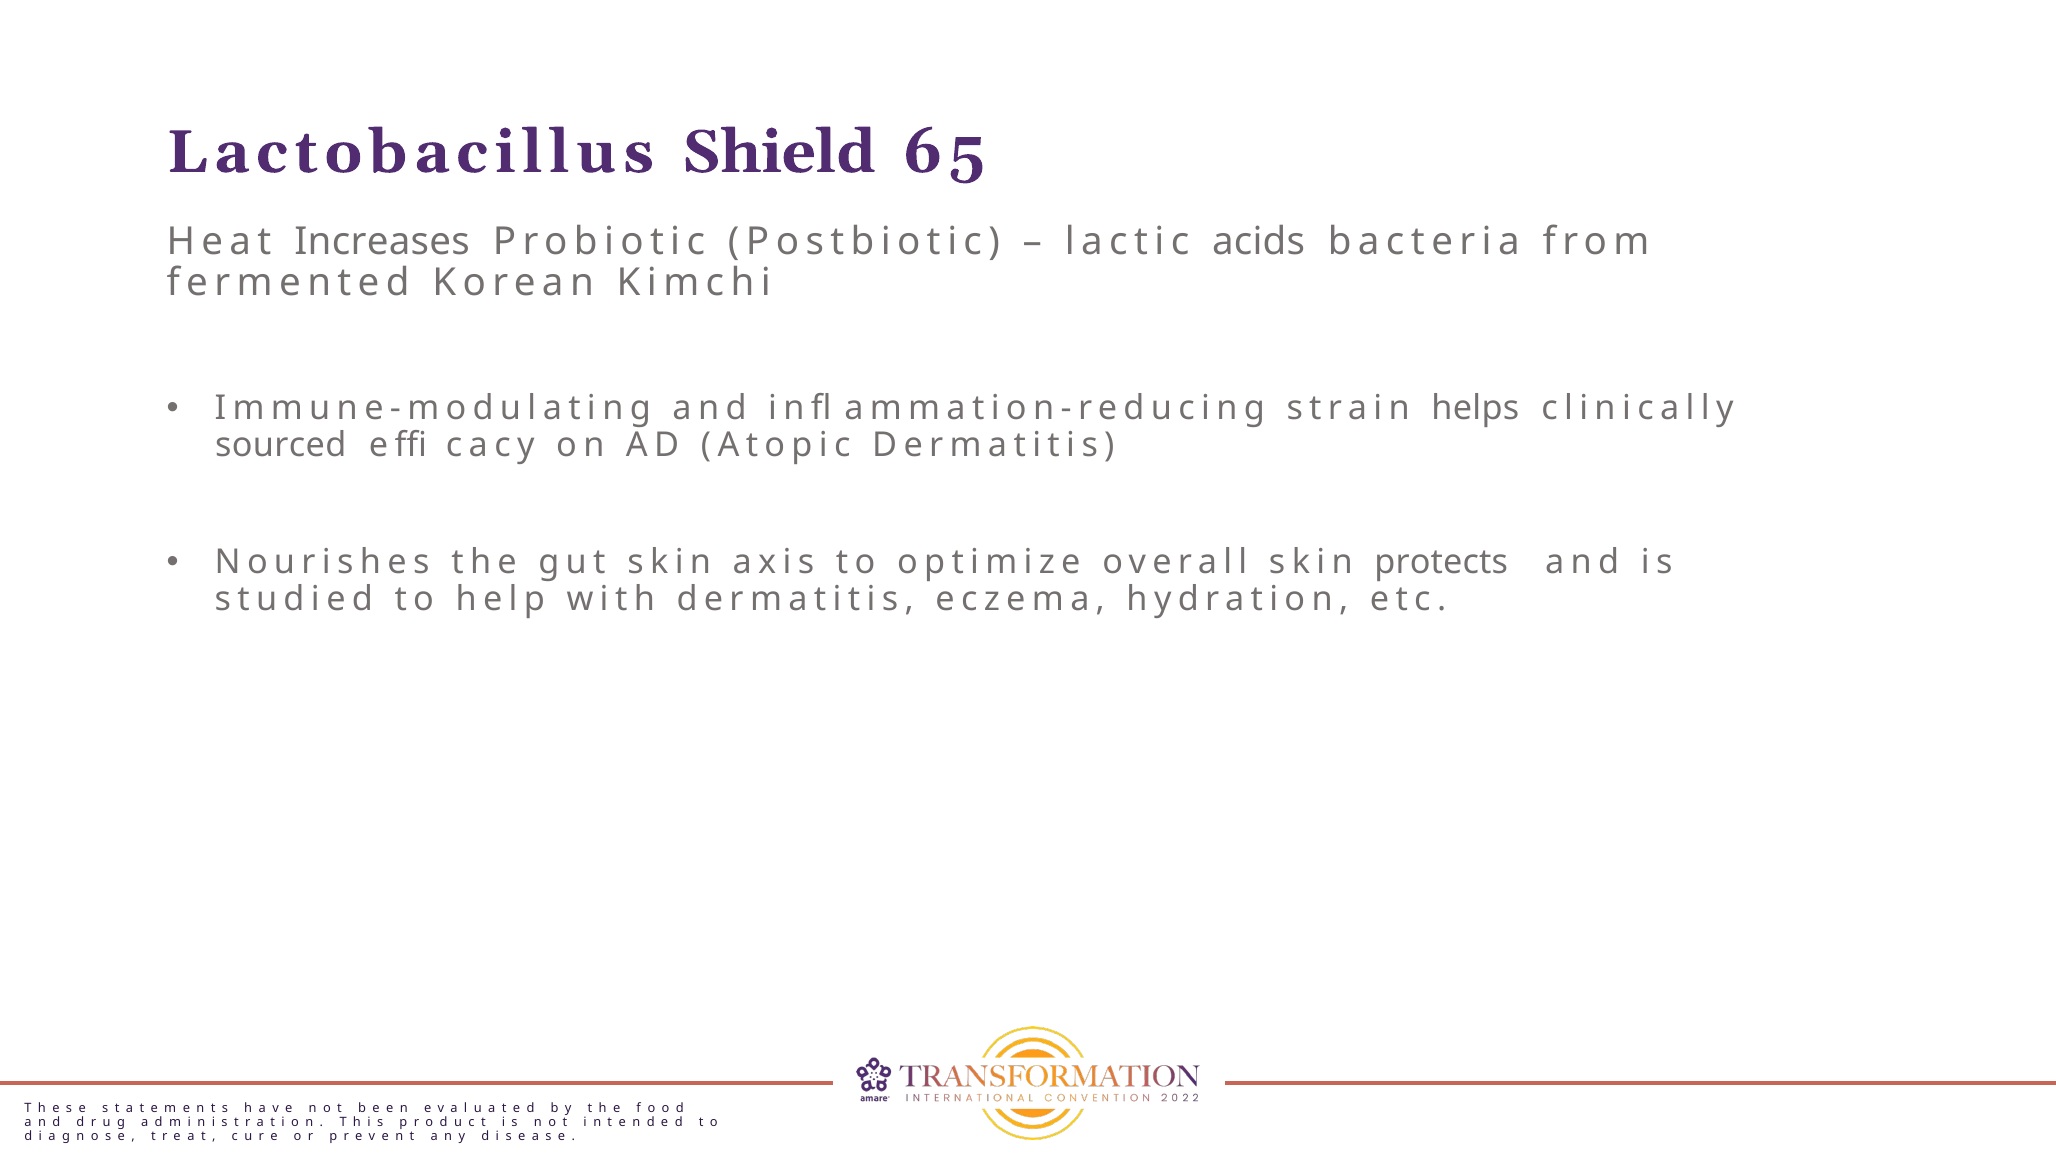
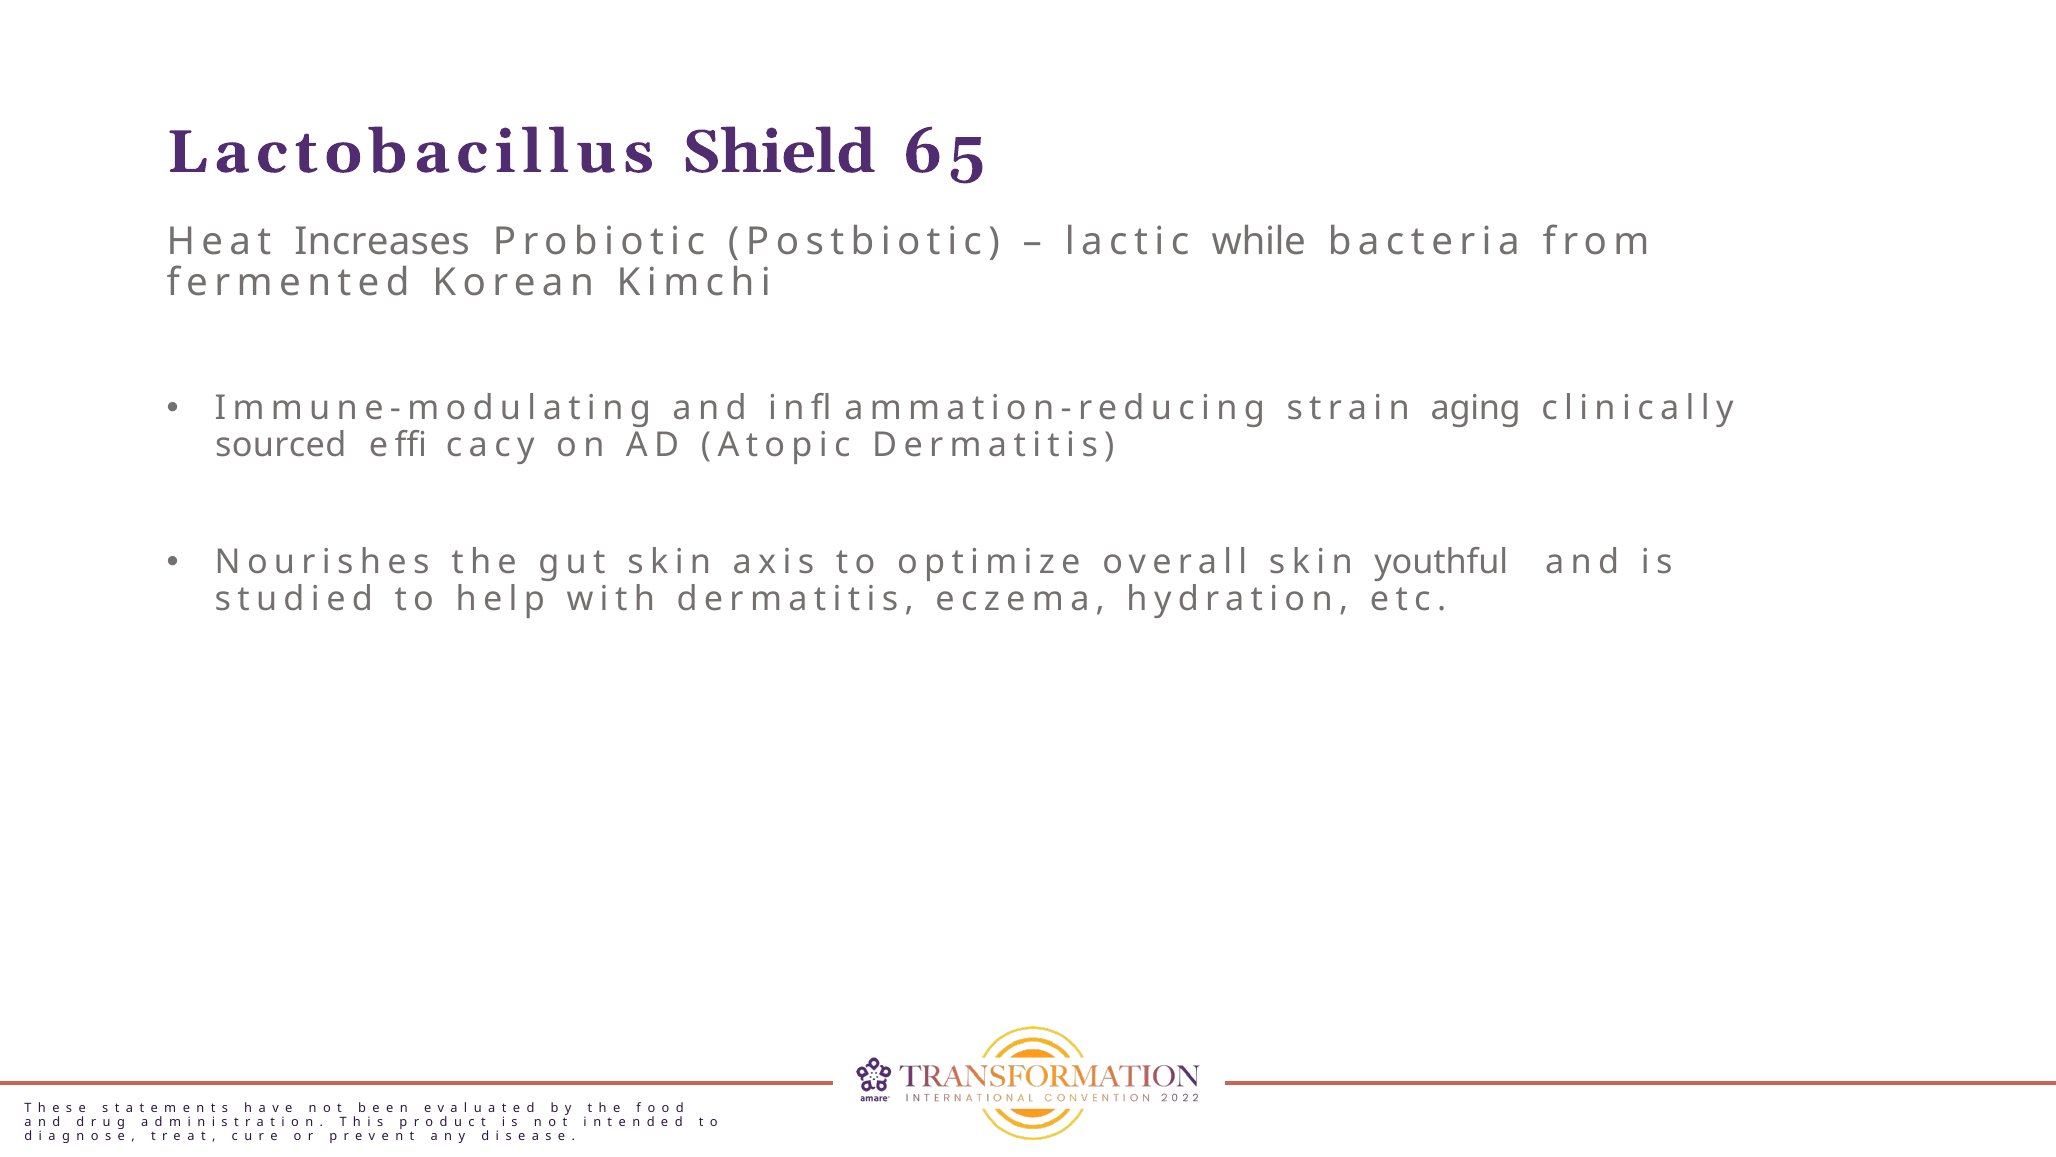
acids: acids -> while
helps: helps -> aging
protects: protects -> youthful
